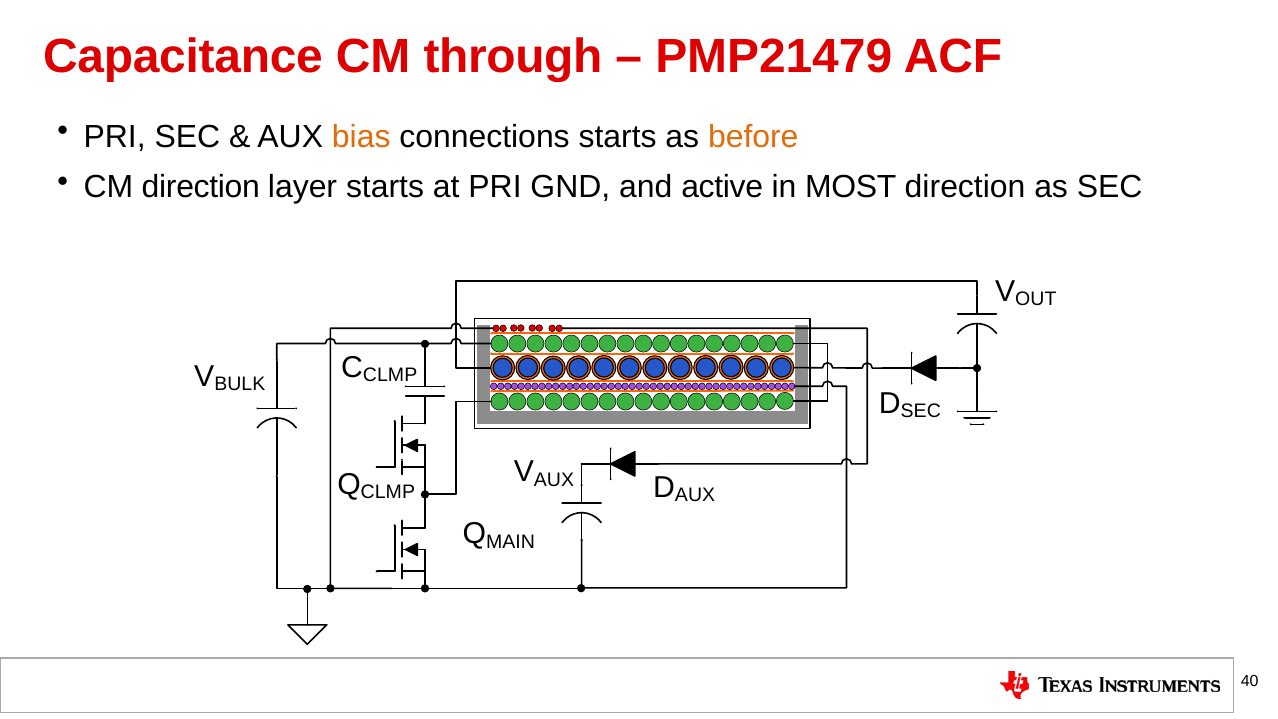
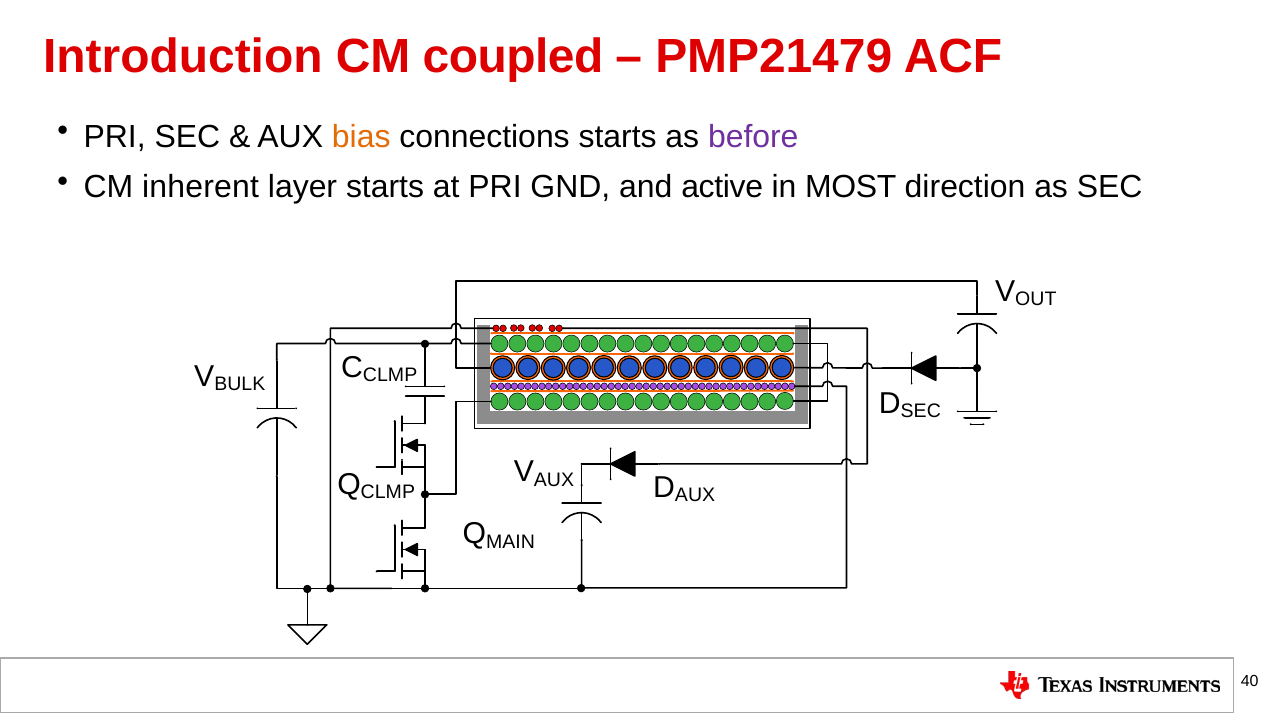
Capacitance: Capacitance -> Introduction
through: through -> coupled
before colour: orange -> purple
CM direction: direction -> inherent
